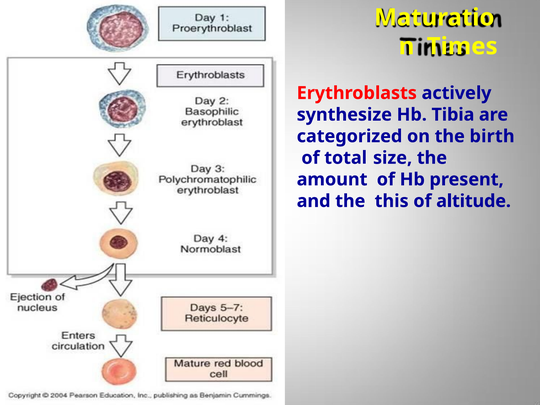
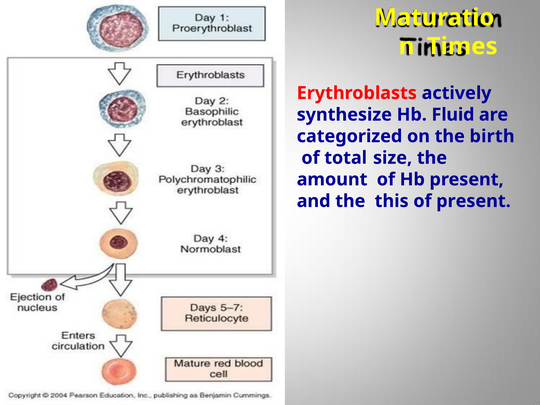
Tibia: Tibia -> Fluid
of altitude: altitude -> present
